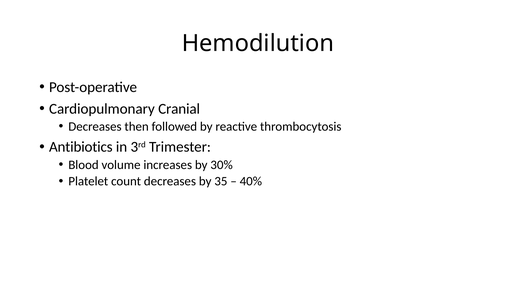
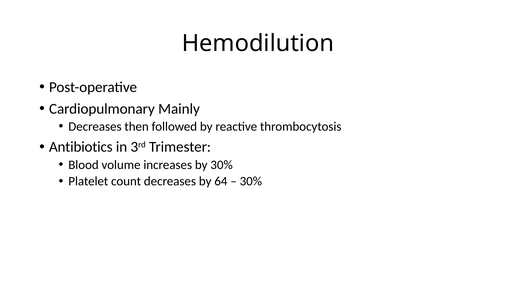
Cranial: Cranial -> Mainly
35: 35 -> 64
40% at (251, 182): 40% -> 30%
